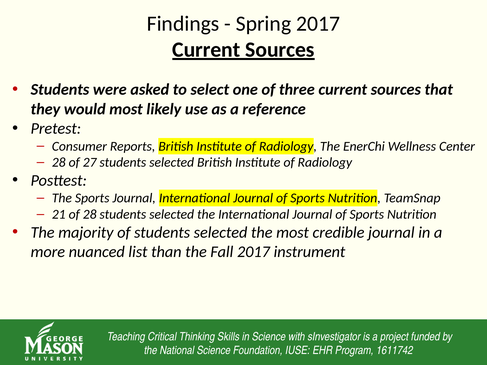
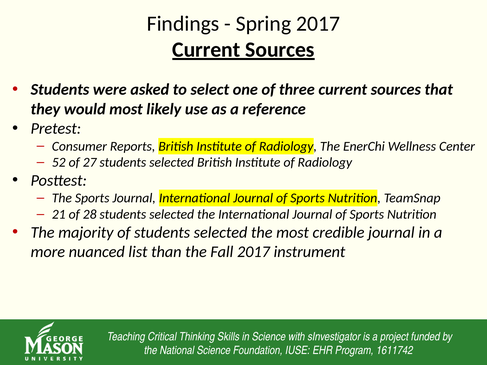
28 at (59, 163): 28 -> 52
